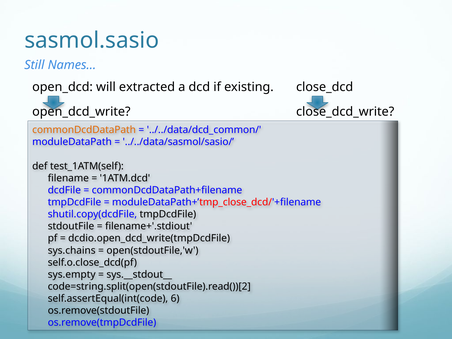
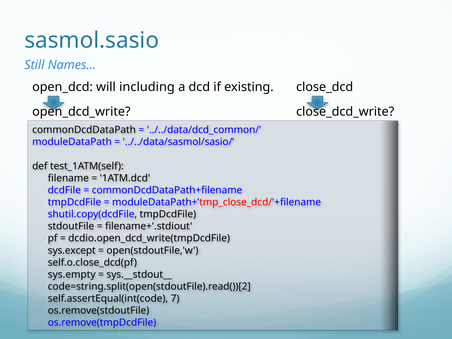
extracted: extracted -> including
commonDcdDataPath colour: orange -> black
sys.chains: sys.chains -> sys.except
6: 6 -> 7
